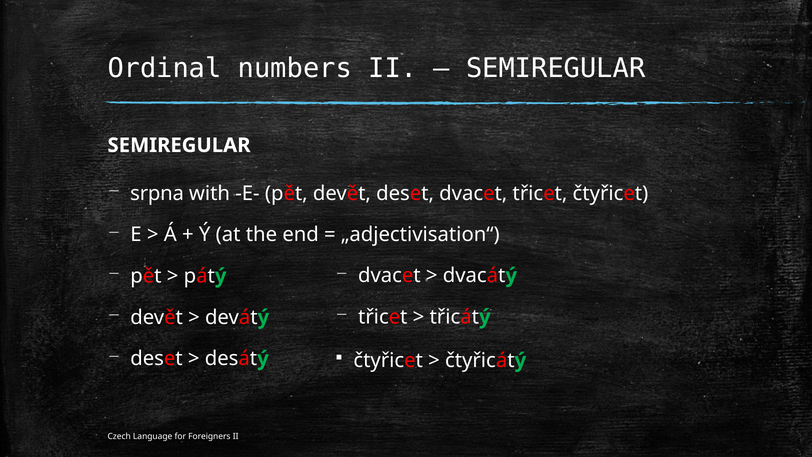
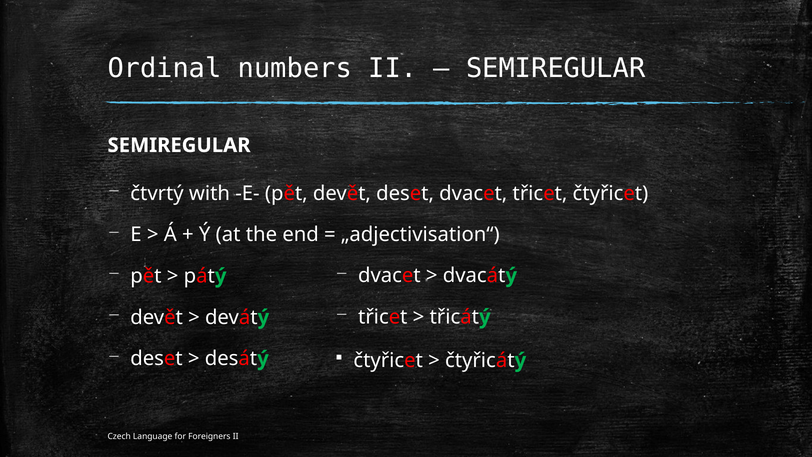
srpna: srpna -> čtvrtý
